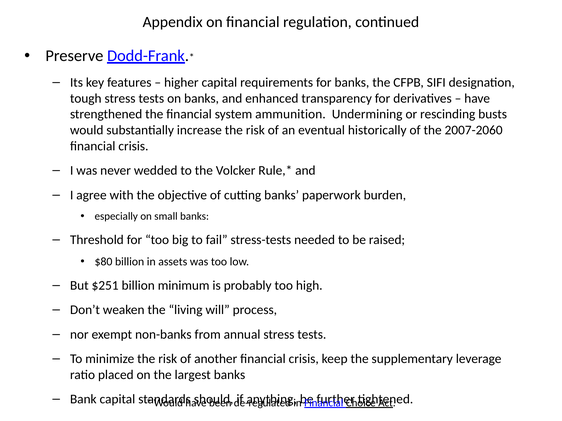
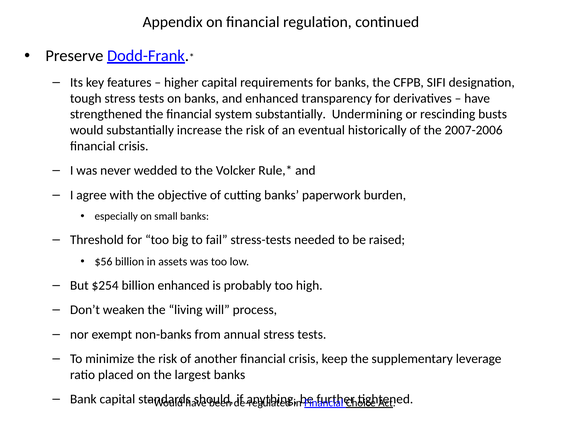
system ammunition: ammunition -> substantially
2007-2060: 2007-2060 -> 2007-2006
$80: $80 -> $56
$251: $251 -> $254
billion minimum: minimum -> enhanced
